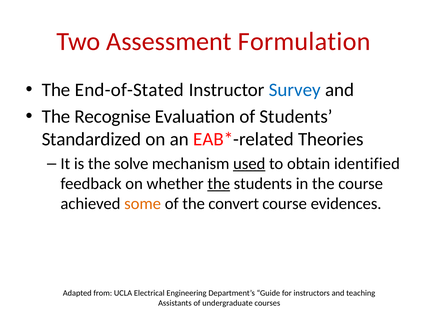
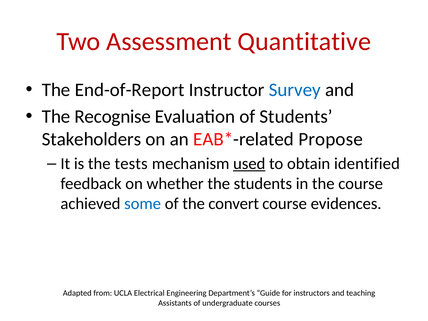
Formulation: Formulation -> Quantitative
End-of-Stated: End-of-Stated -> End-of-Report
Standardized: Standardized -> Stakeholders
Theories: Theories -> Propose
solve: solve -> tests
the at (219, 184) underline: present -> none
some colour: orange -> blue
